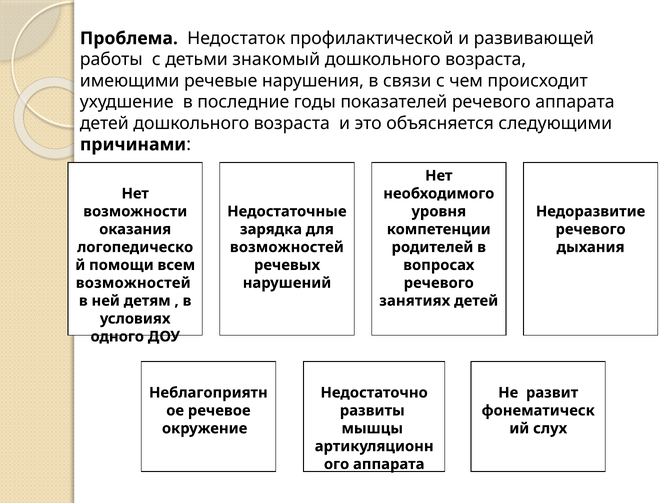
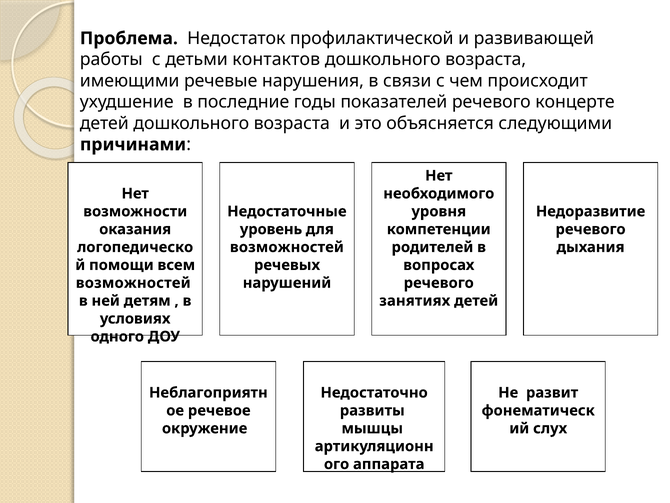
знакомый: знакомый -> контактов
речевого аппарата: аппарата -> концерте
зарядка: зарядка -> уровень
